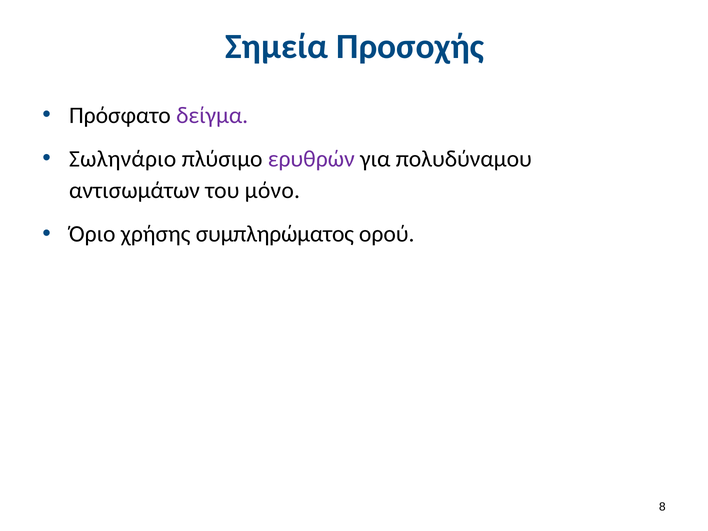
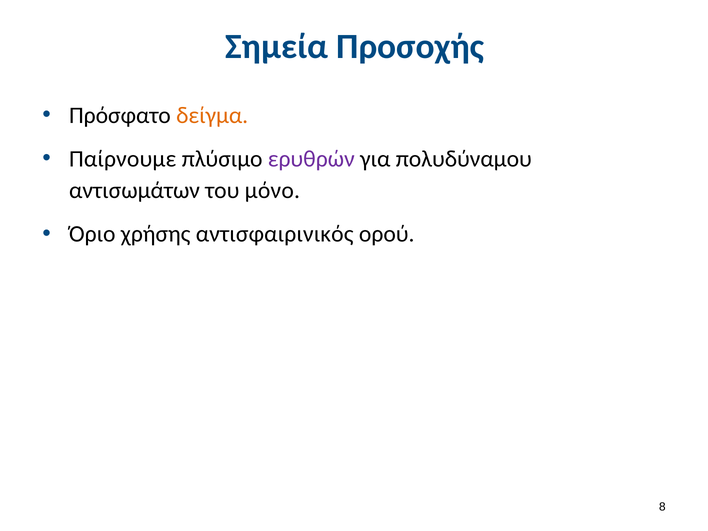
δείγμα colour: purple -> orange
Σωληνάριο: Σωληνάριο -> Παίρνουμε
συμπληρώματος: συμπληρώματος -> αντισφαιρινικός
